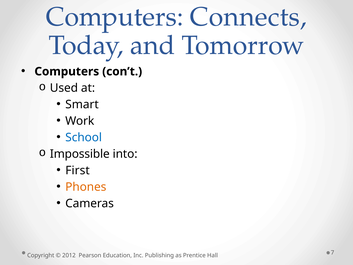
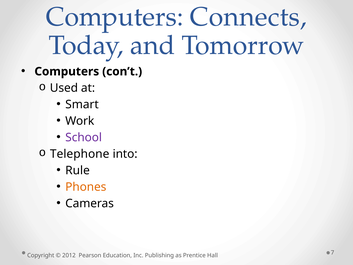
School colour: blue -> purple
Impossible: Impossible -> Telephone
First: First -> Rule
